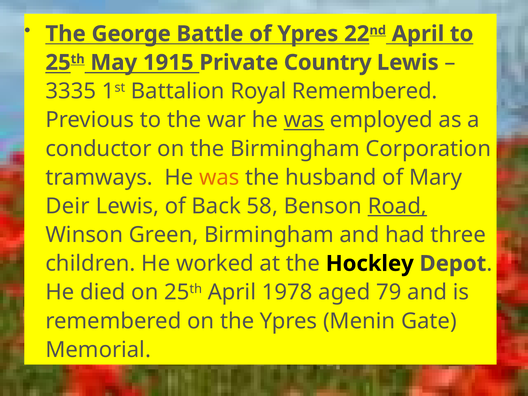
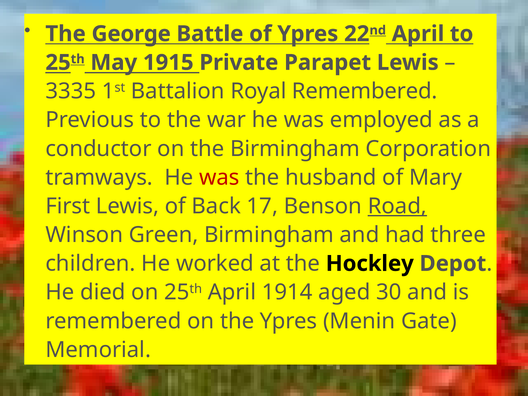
Country: Country -> Parapet
was at (304, 120) underline: present -> none
was at (219, 177) colour: orange -> red
Deir: Deir -> First
58: 58 -> 17
1978: 1978 -> 1914
79: 79 -> 30
